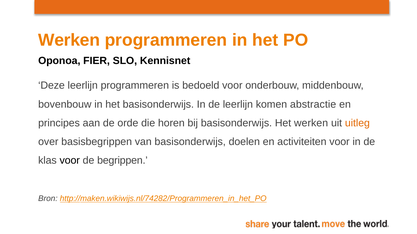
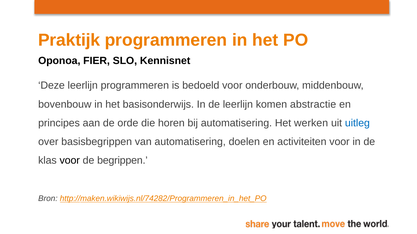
Werken at (69, 40): Werken -> Praktijk
bij basisonderwijs: basisonderwijs -> automatisering
uitleg colour: orange -> blue
van basisonderwijs: basisonderwijs -> automatisering
